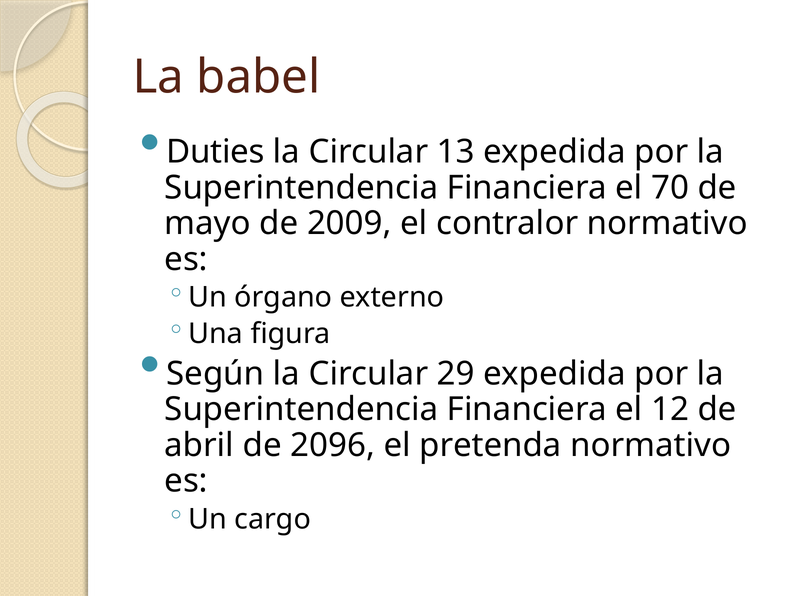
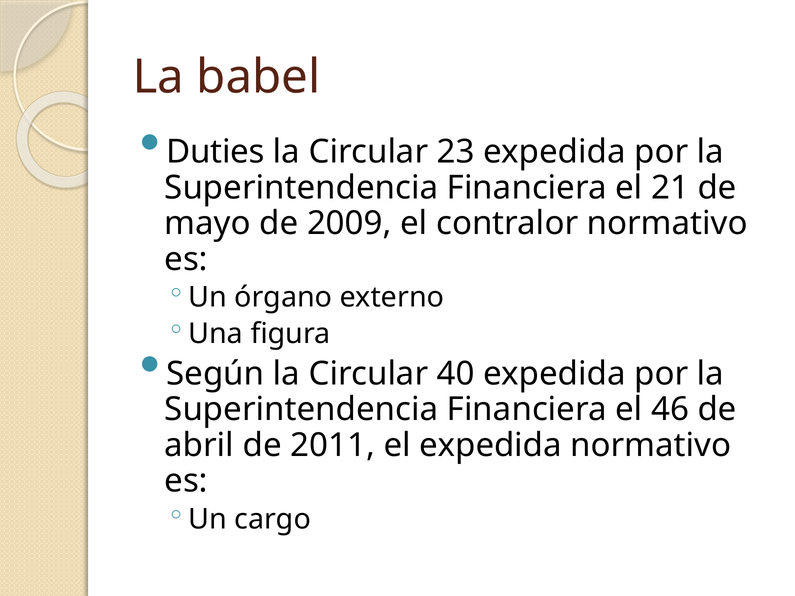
13: 13 -> 23
70: 70 -> 21
29: 29 -> 40
12: 12 -> 46
2096: 2096 -> 2011
el pretenda: pretenda -> expedida
